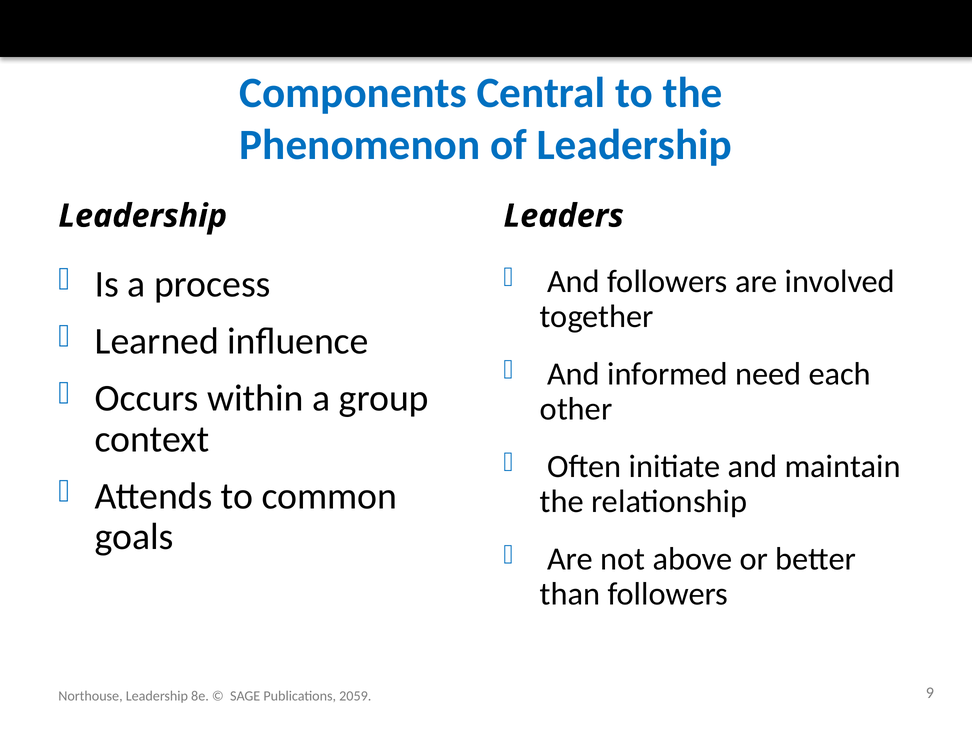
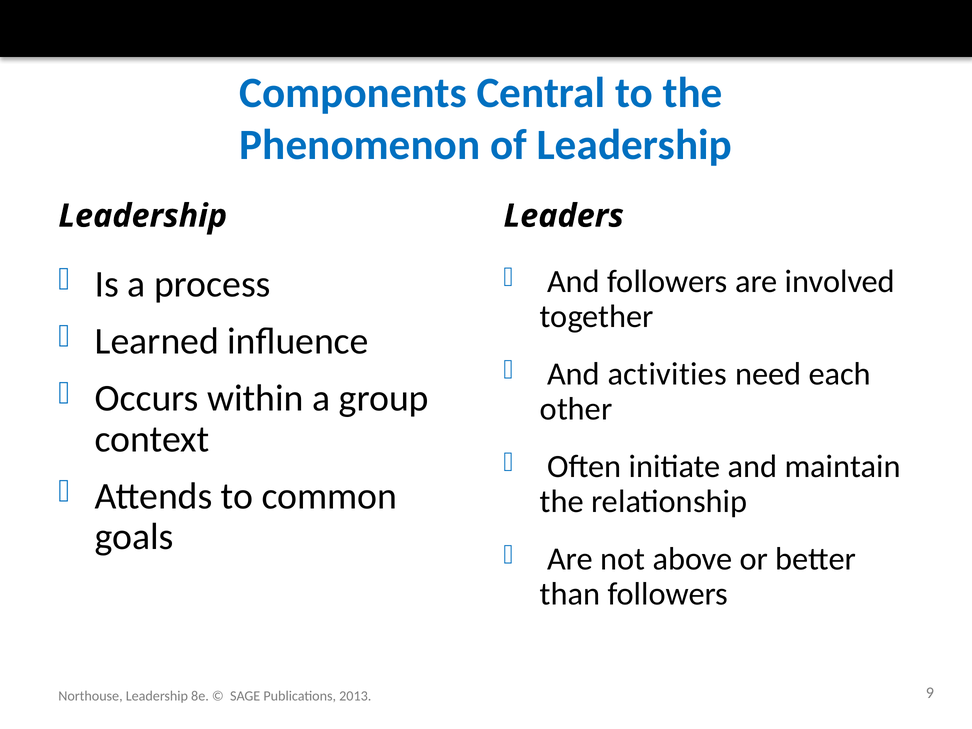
informed: informed -> activities
2059: 2059 -> 2013
